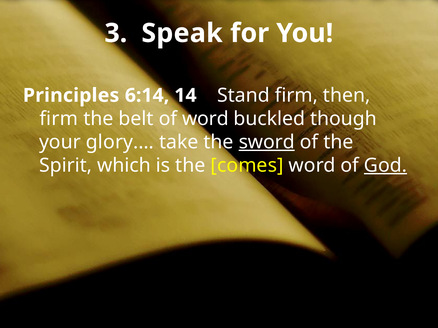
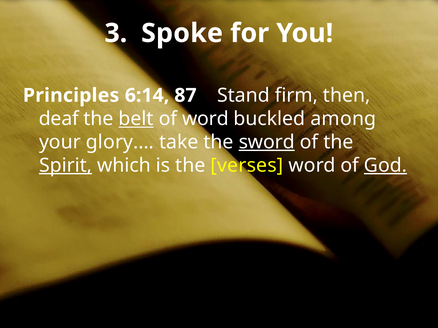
Speak: Speak -> Spoke
14: 14 -> 87
firm at (59, 119): firm -> deaf
belt underline: none -> present
though: though -> among
Spirit underline: none -> present
comes: comes -> verses
